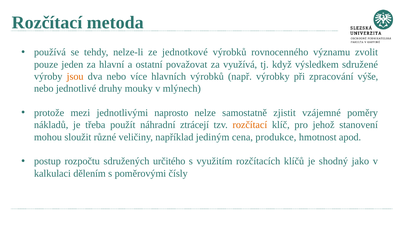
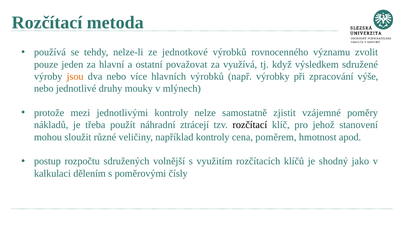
jednotlivými naprosto: naprosto -> kontroly
rozčítací at (250, 125) colour: orange -> black
například jediným: jediným -> kontroly
produkce: produkce -> poměrem
určitého: určitého -> volnější
